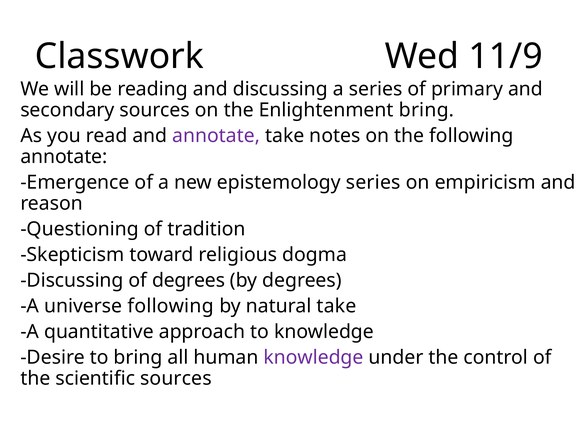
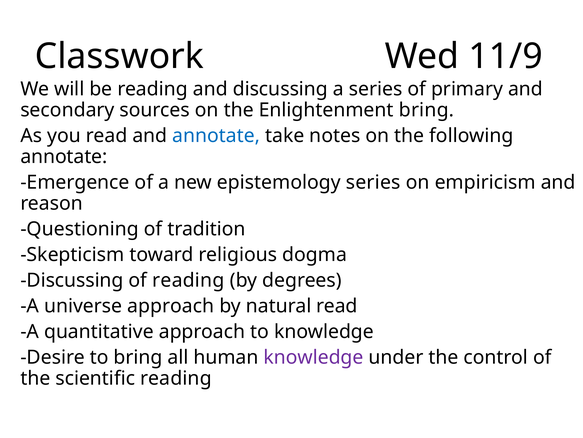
annotate at (216, 135) colour: purple -> blue
of degrees: degrees -> reading
universe following: following -> approach
natural take: take -> read
scientific sources: sources -> reading
